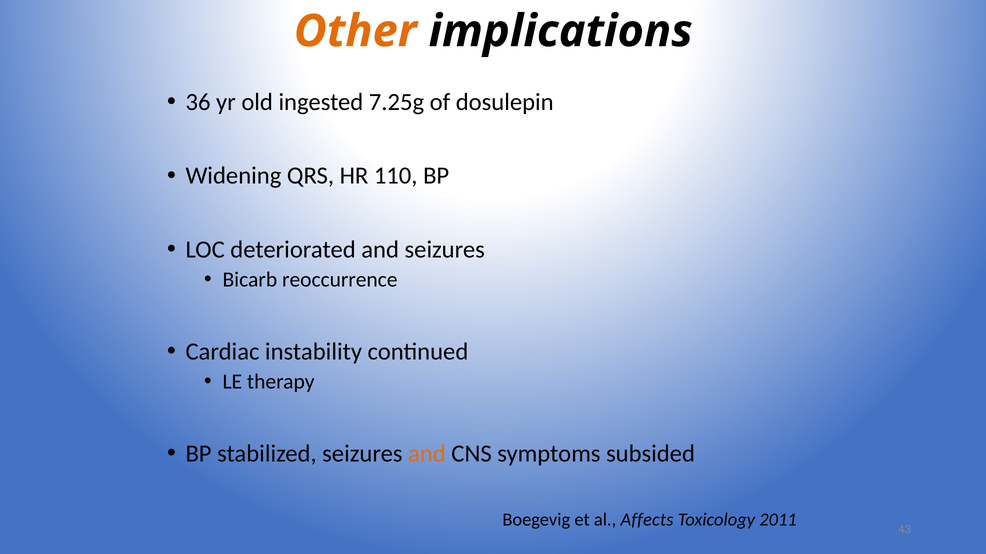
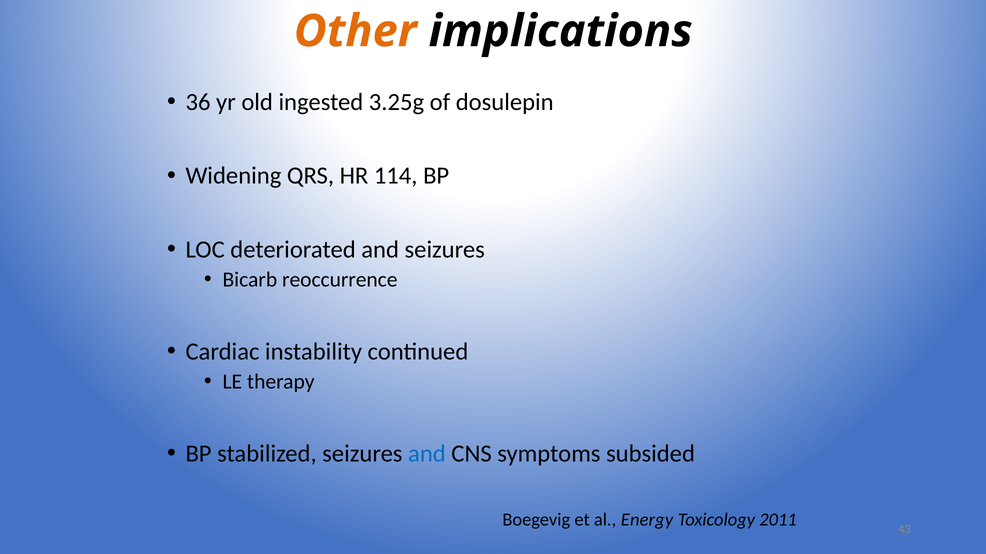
7.25g: 7.25g -> 3.25g
110: 110 -> 114
and at (427, 454) colour: orange -> blue
Affects: Affects -> Energy
